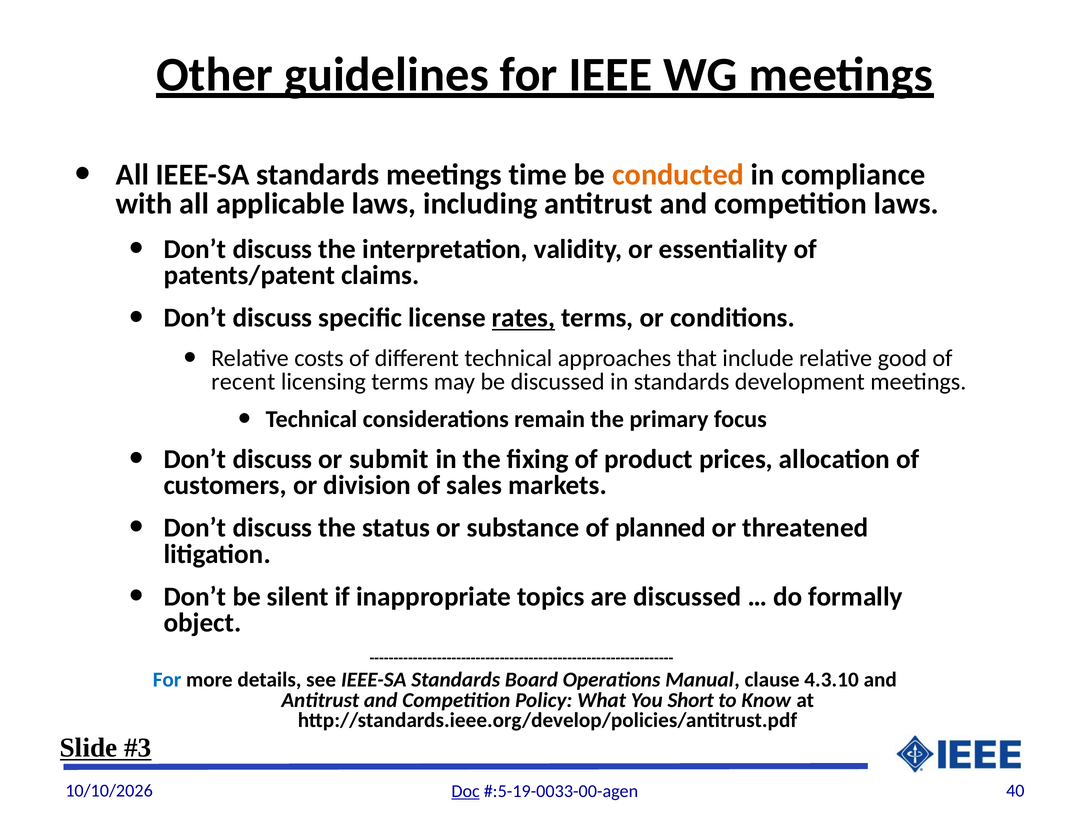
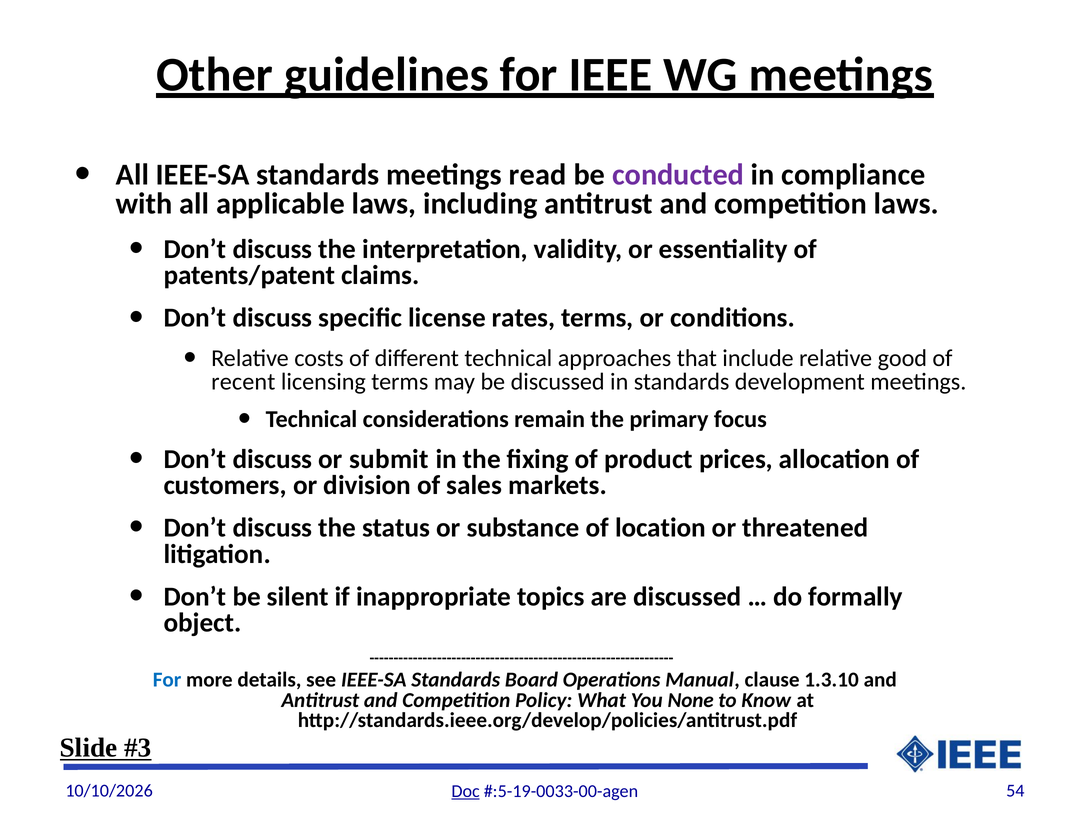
time: time -> read
conducted colour: orange -> purple
rates underline: present -> none
planned: planned -> location
4.3.10: 4.3.10 -> 1.3.10
Short: Short -> None
40: 40 -> 54
